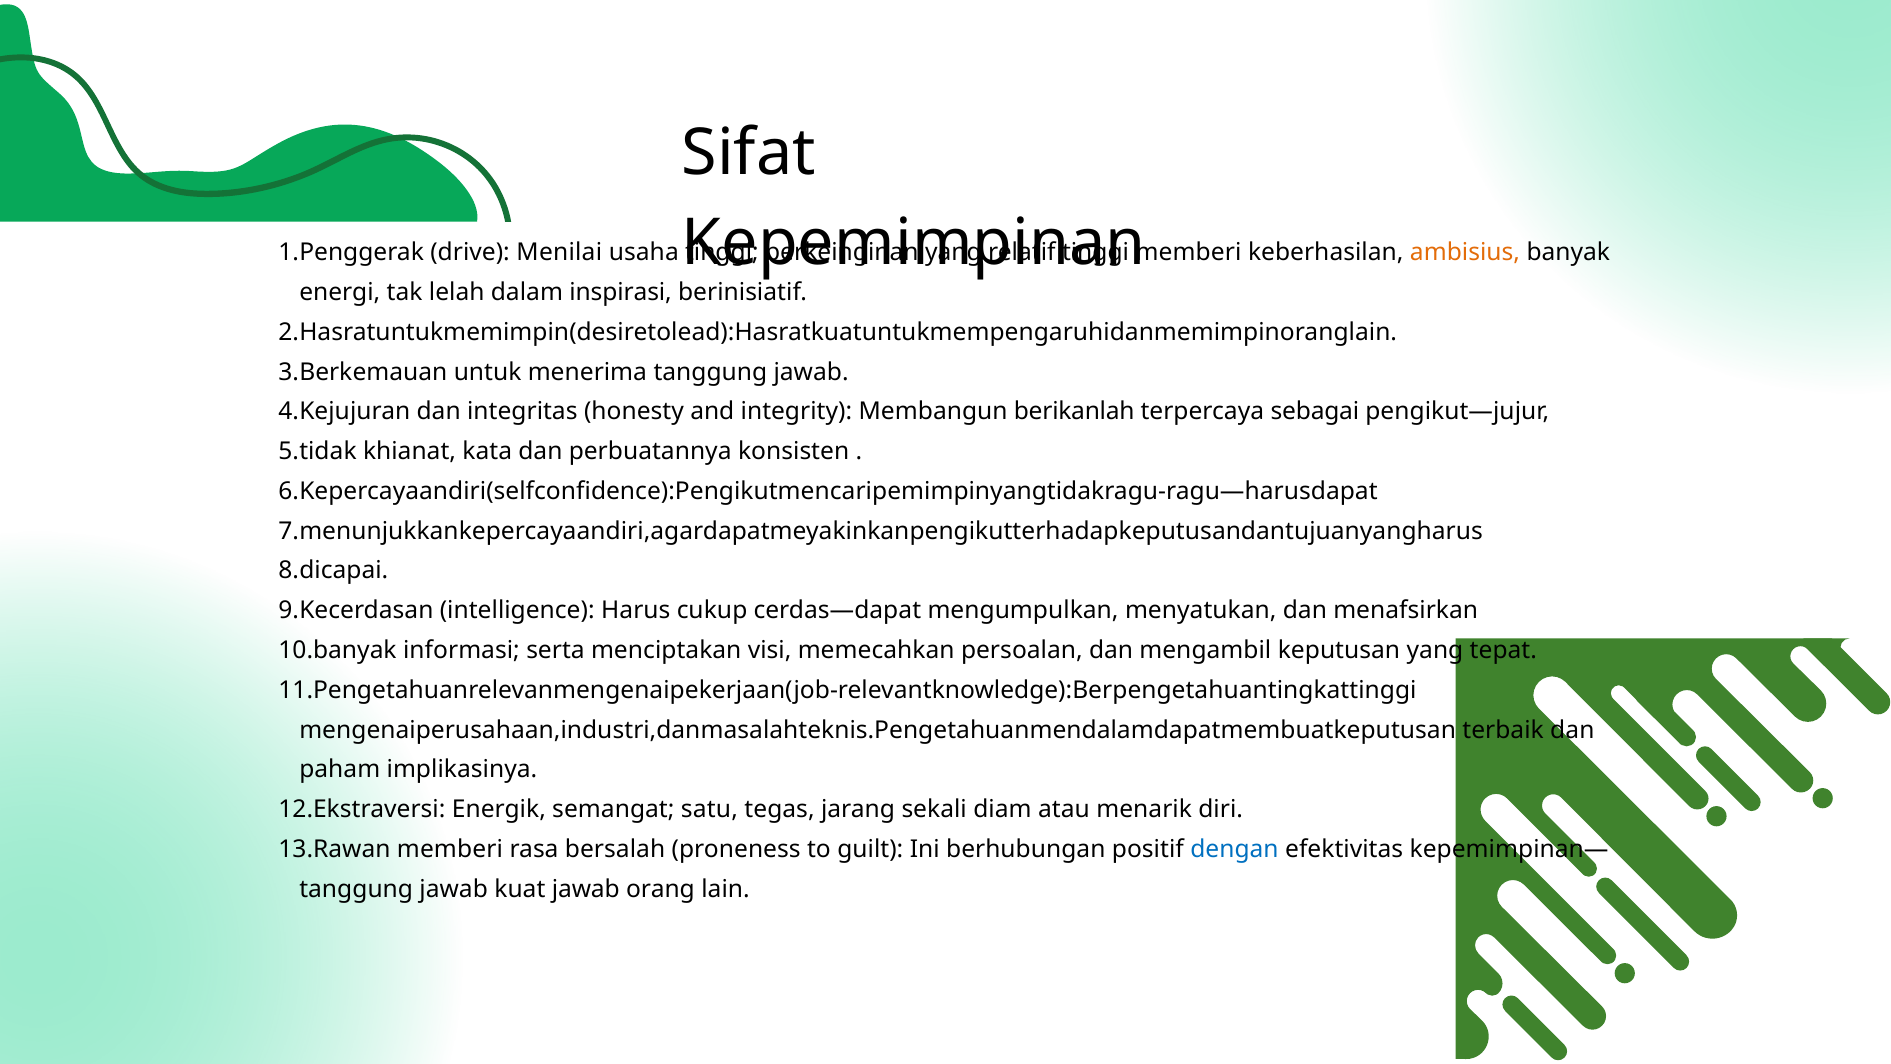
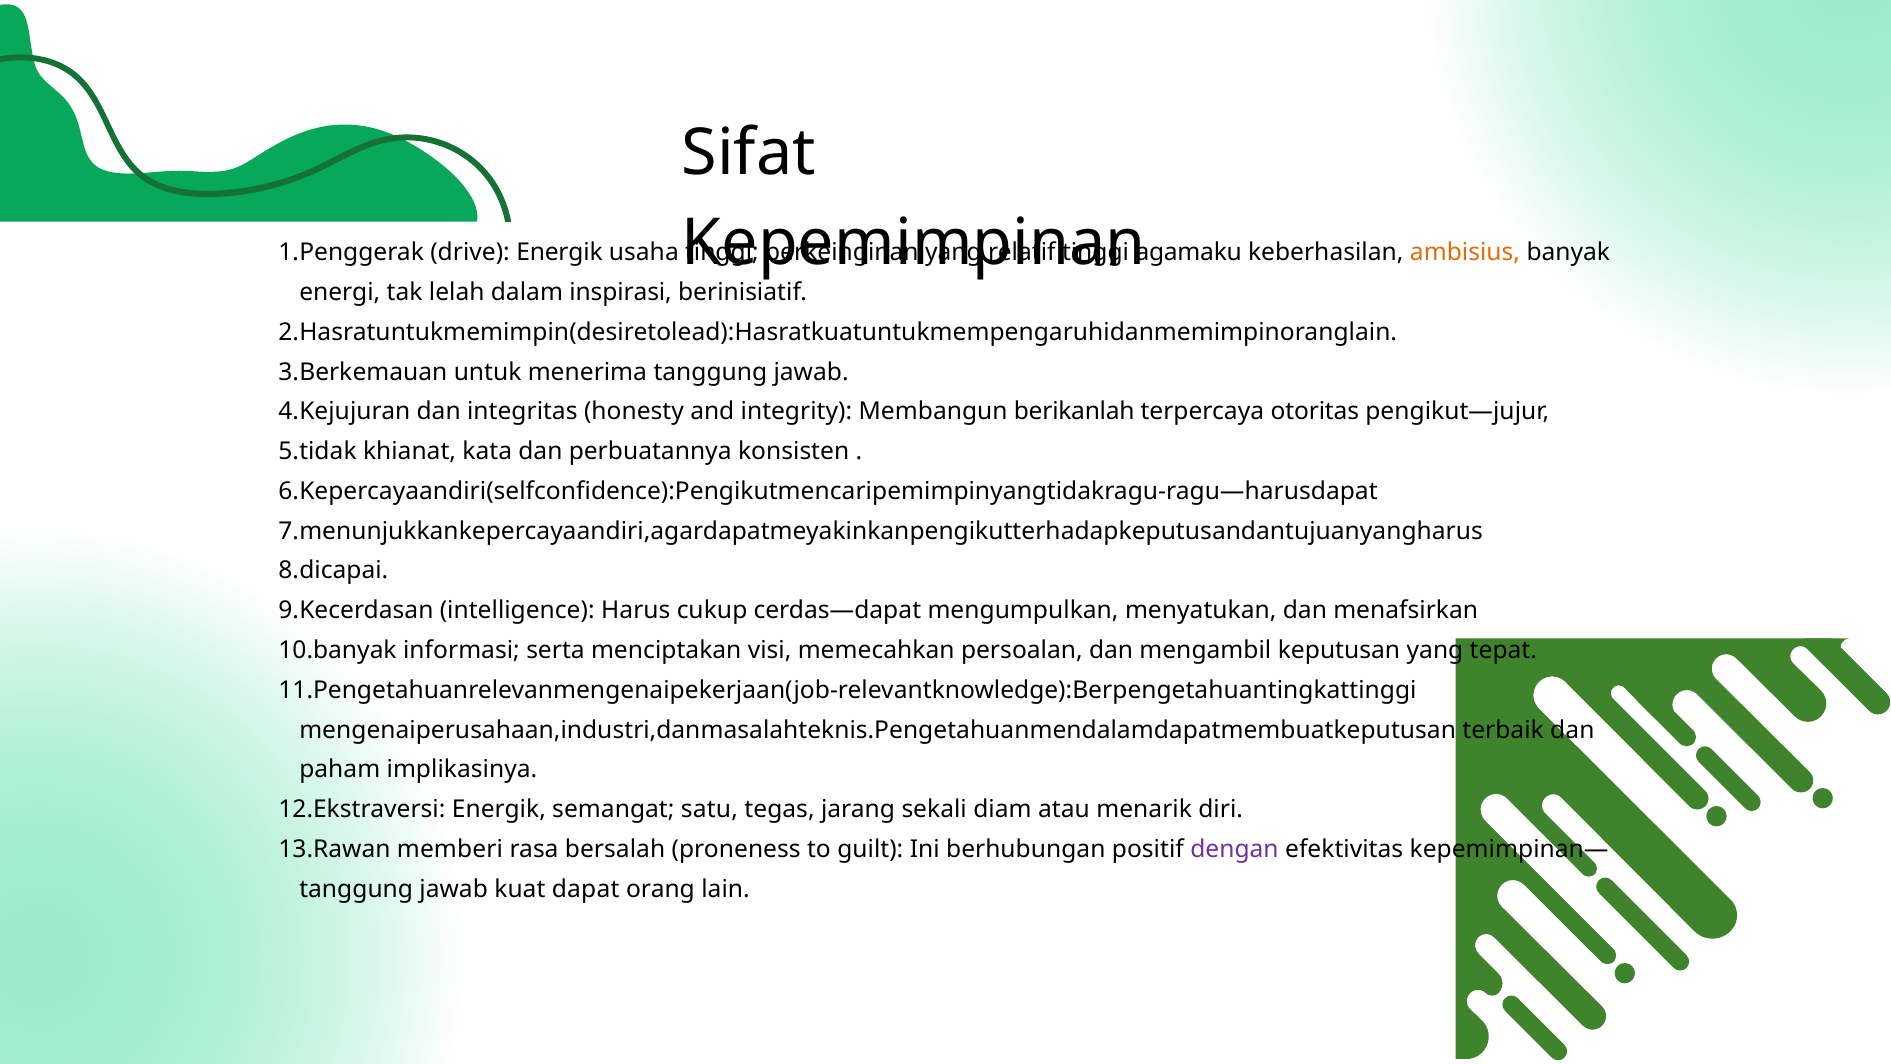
drive Menilai: Menilai -> Energik
memberi at (1188, 253): memberi -> agamaku
sebagai: sebagai -> otoritas
dengan colour: blue -> purple
kuat jawab: jawab -> dapat
